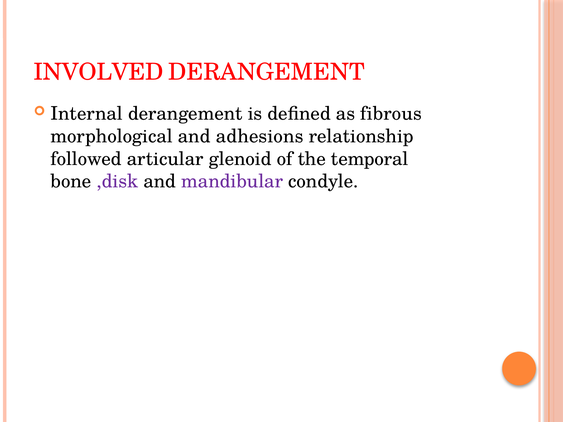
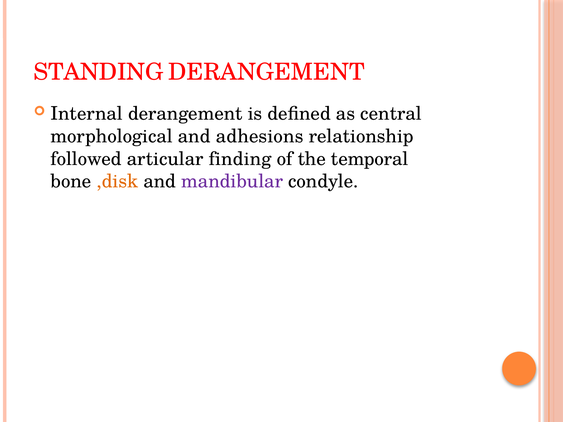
INVOLVED: INVOLVED -> STANDING
fibrous: fibrous -> central
glenoid: glenoid -> finding
,disk colour: purple -> orange
